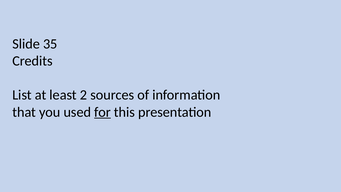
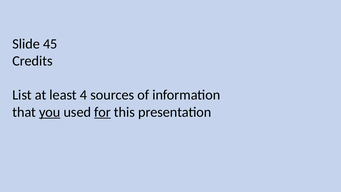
35: 35 -> 45
2: 2 -> 4
you underline: none -> present
